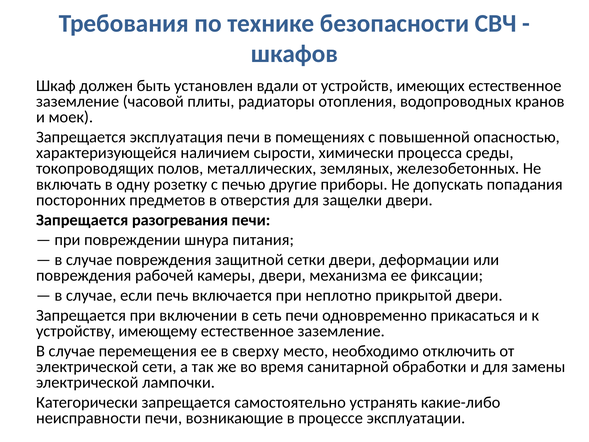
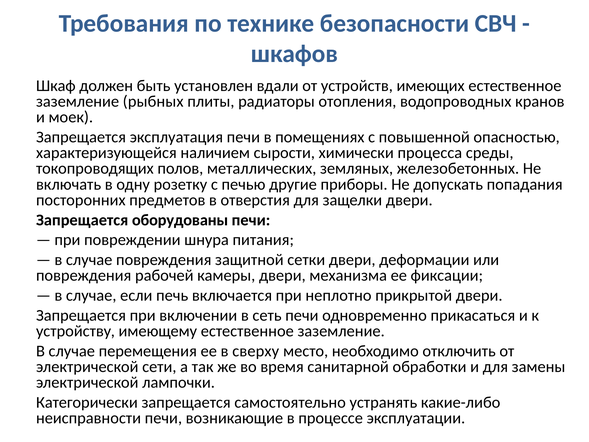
часовой: часовой -> рыбных
разогревания: разогревания -> оборудованы
